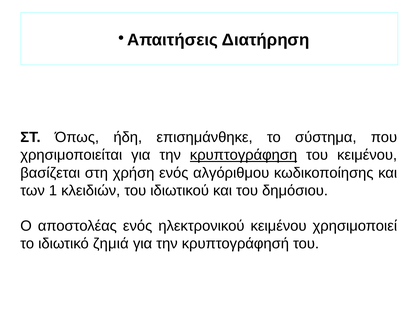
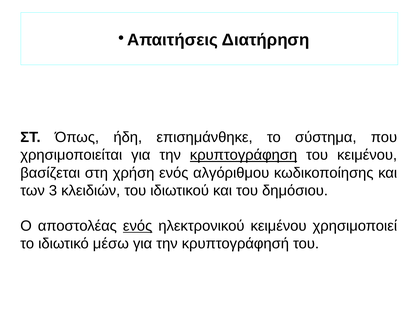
1: 1 -> 3
ενός at (138, 226) underline: none -> present
ζημιά: ζημιά -> μέσω
